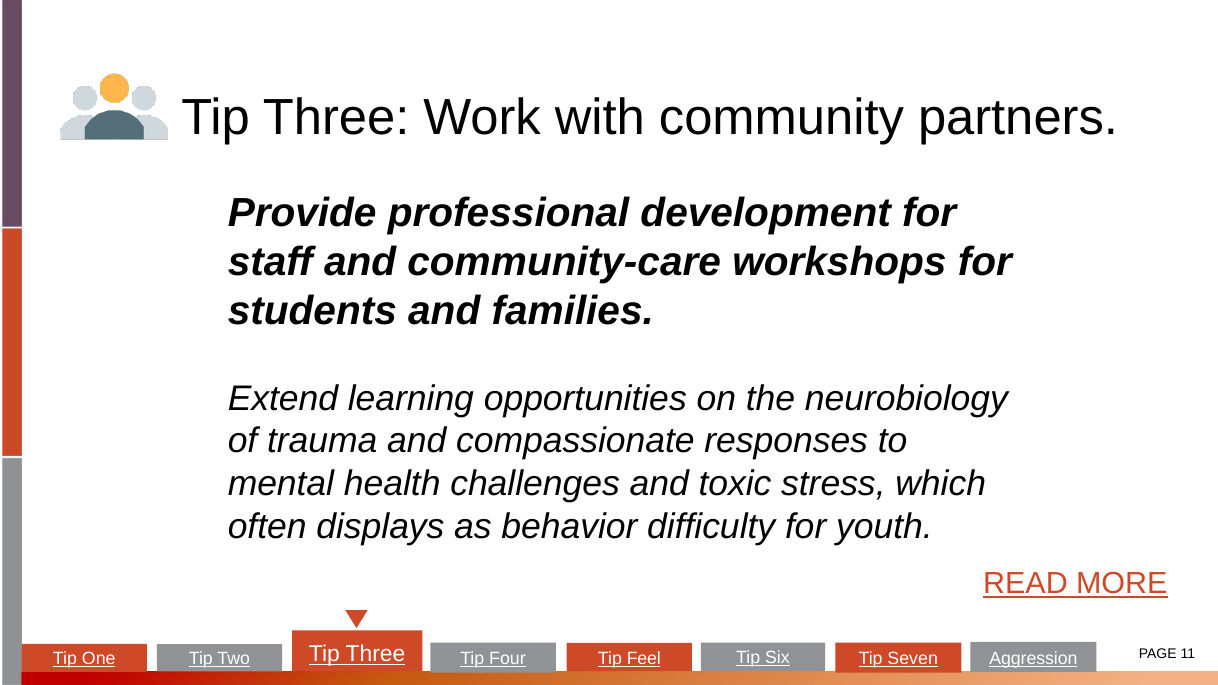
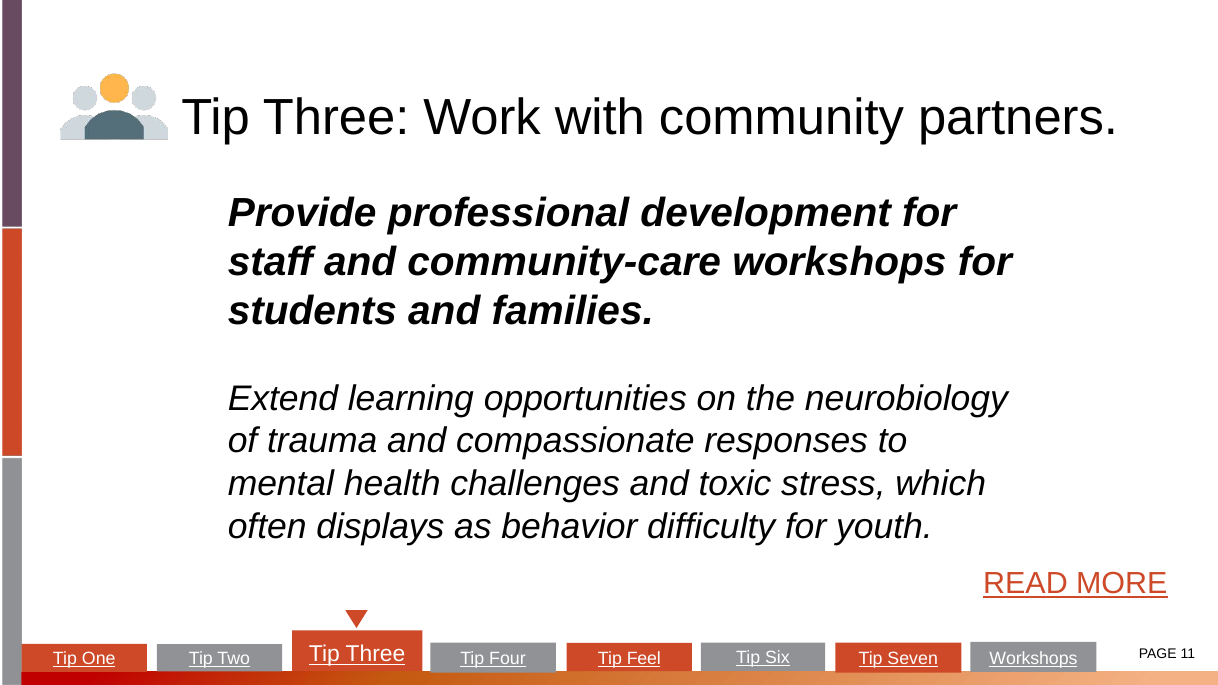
Seven Aggression: Aggression -> Workshops
